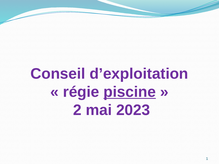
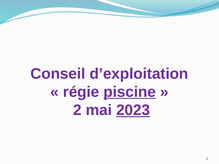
2023 underline: none -> present
